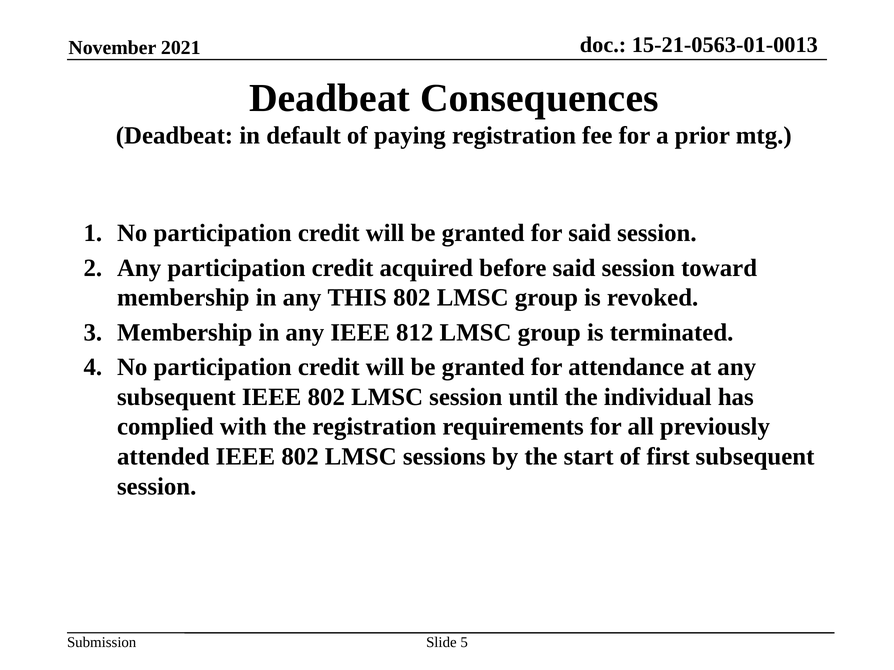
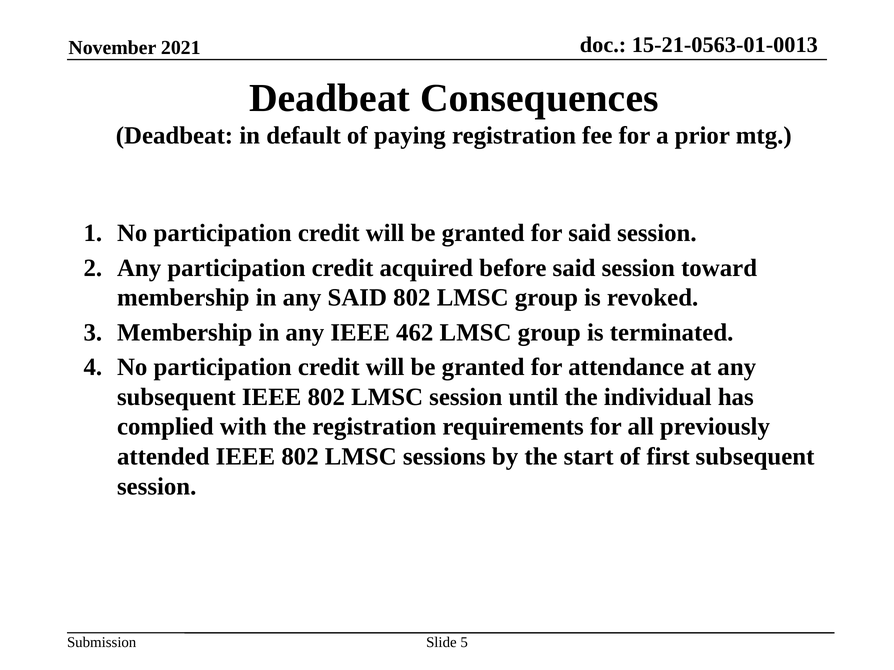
any THIS: THIS -> SAID
812: 812 -> 462
